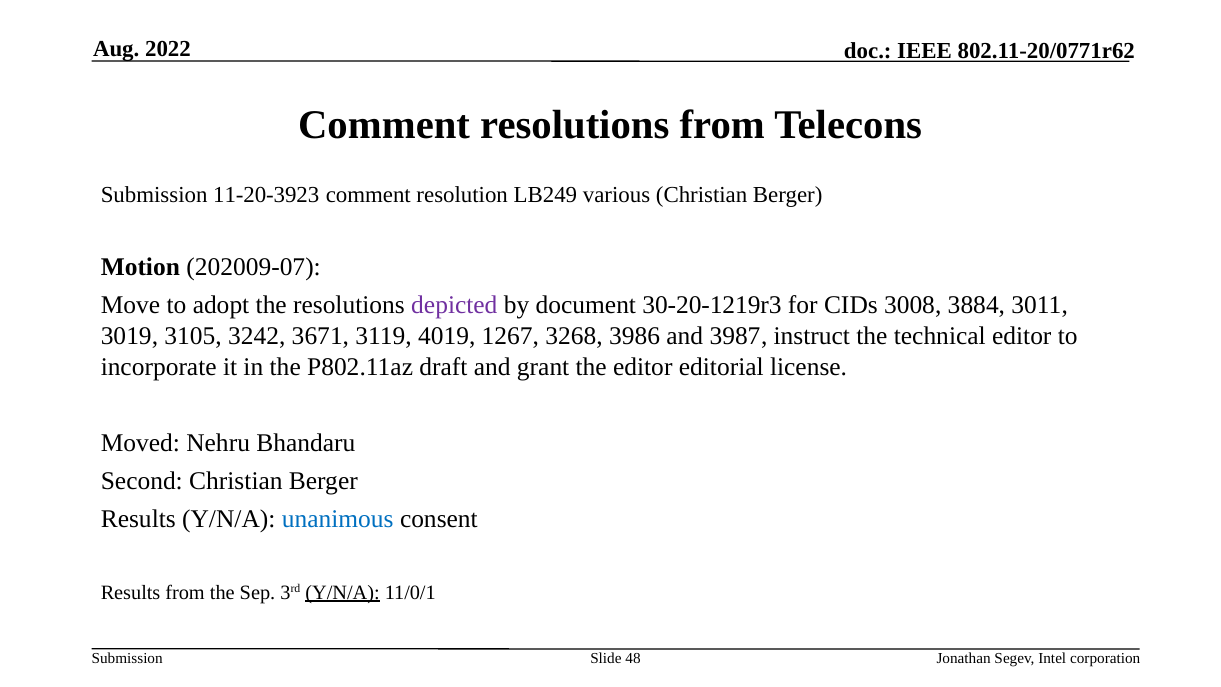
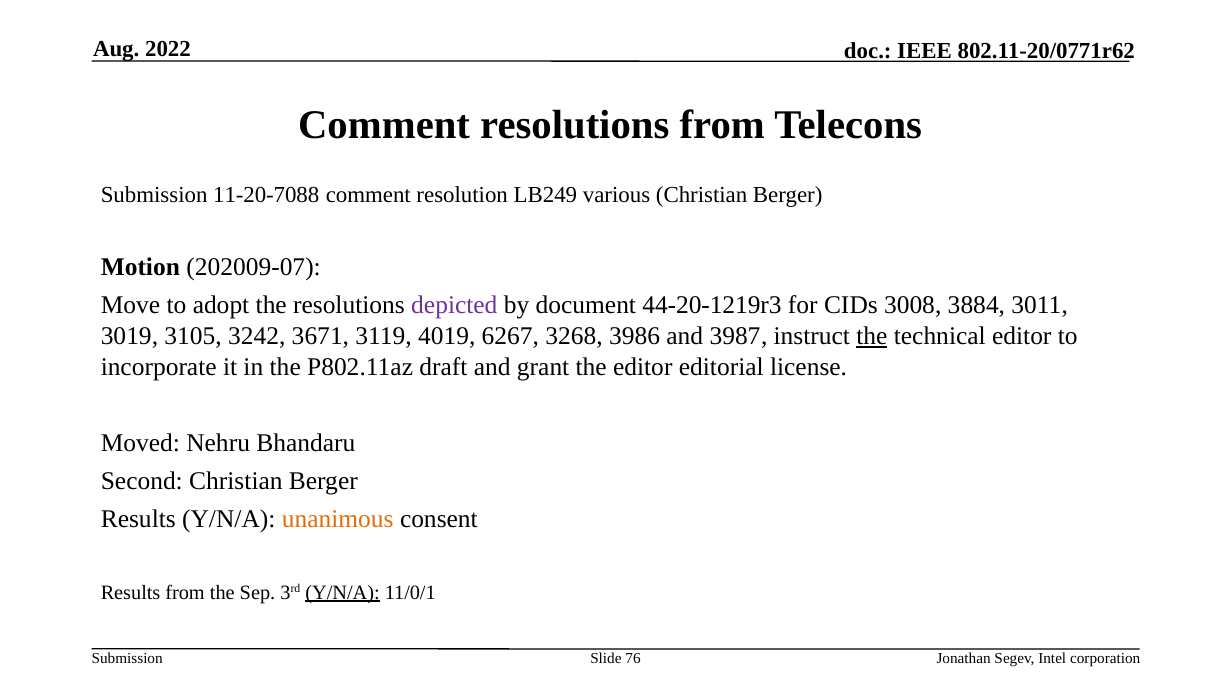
11-20-3923: 11-20-3923 -> 11-20-7088
30-20-1219r3: 30-20-1219r3 -> 44-20-1219r3
1267: 1267 -> 6267
the at (872, 336) underline: none -> present
unanimous colour: blue -> orange
48: 48 -> 76
